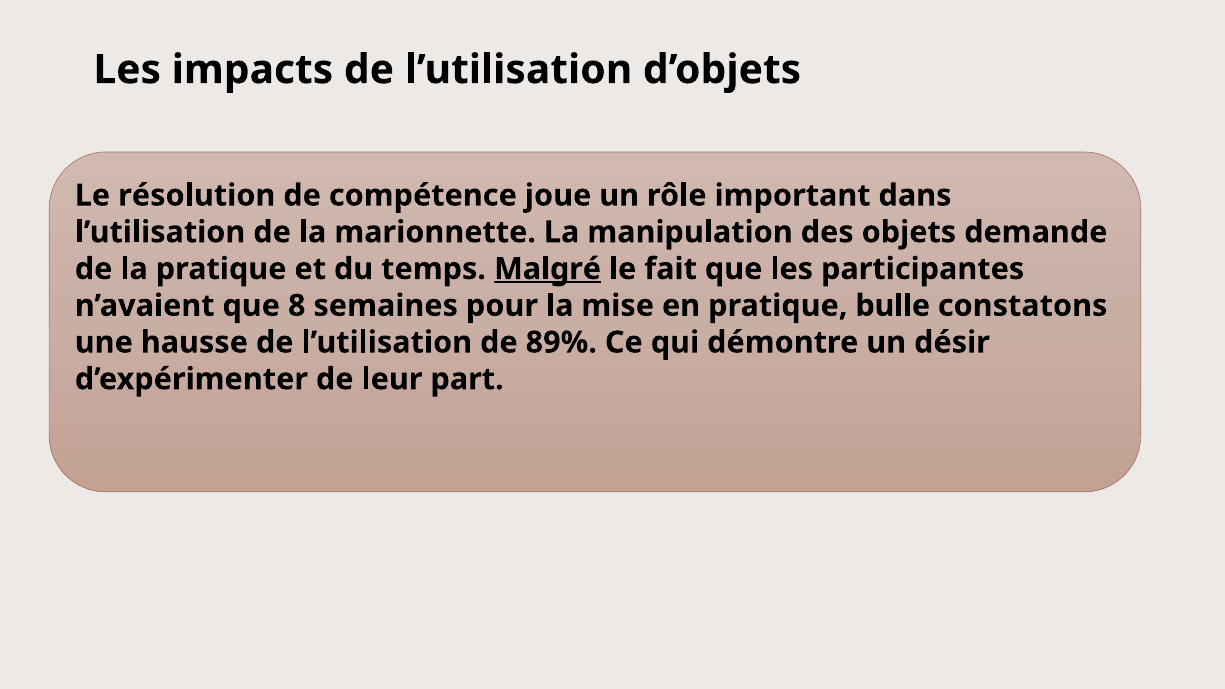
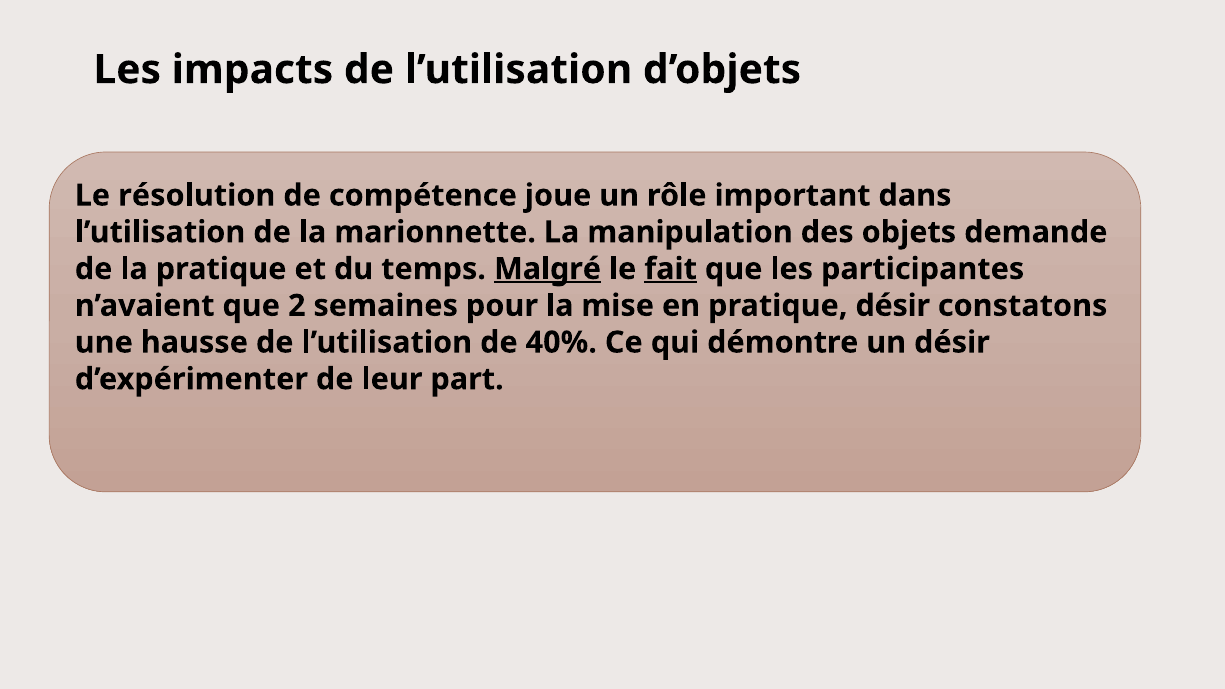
fait underline: none -> present
8: 8 -> 2
pratique bulle: bulle -> désir
89%: 89% -> 40%
